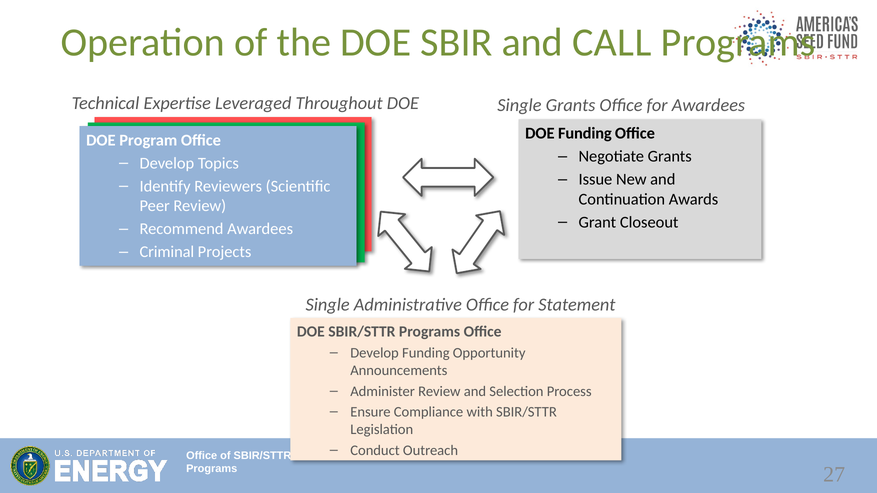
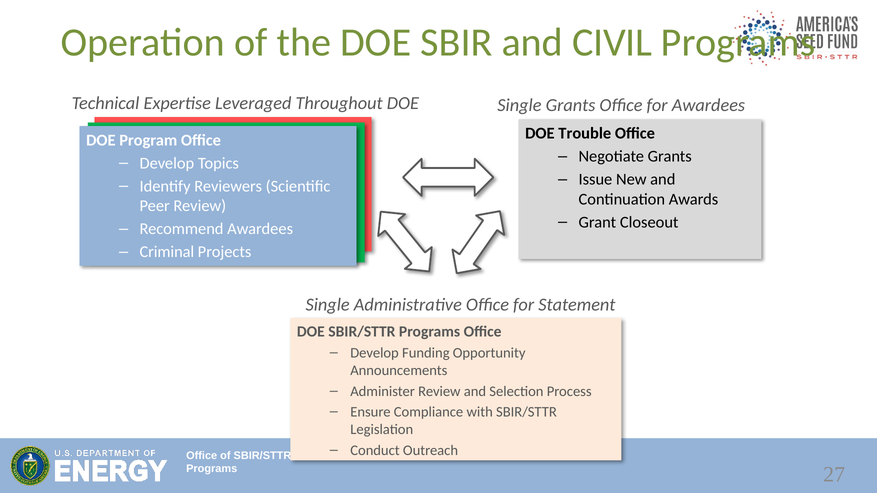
CALL: CALL -> CIVIL
DOE Funding: Funding -> Trouble
